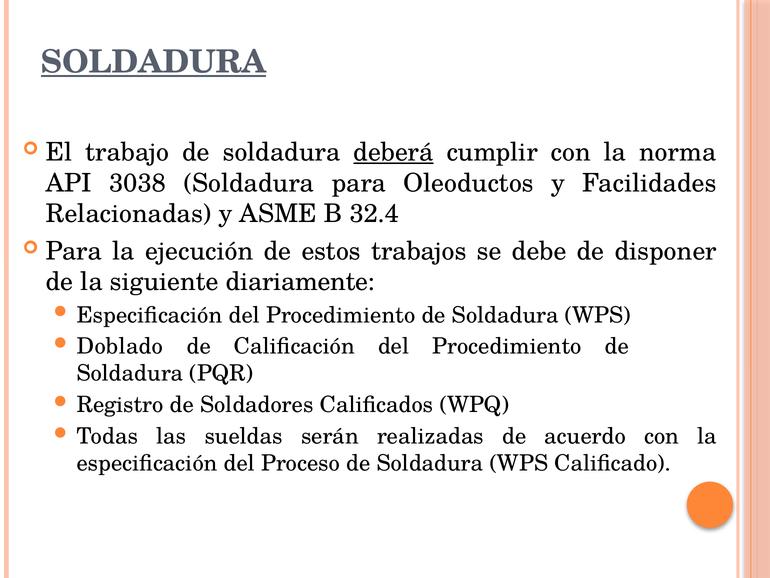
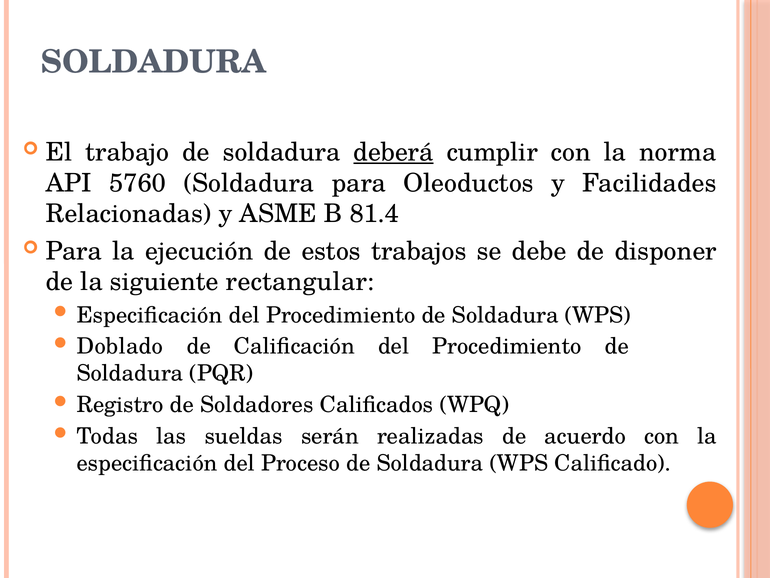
SOLDADURA at (154, 62) underline: present -> none
3038: 3038 -> 5760
32.4: 32.4 -> 81.4
diariamente: diariamente -> rectangular
